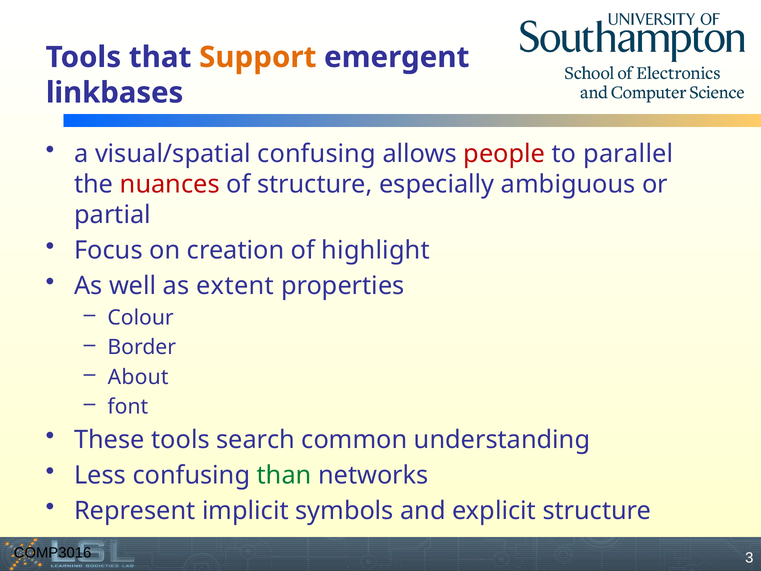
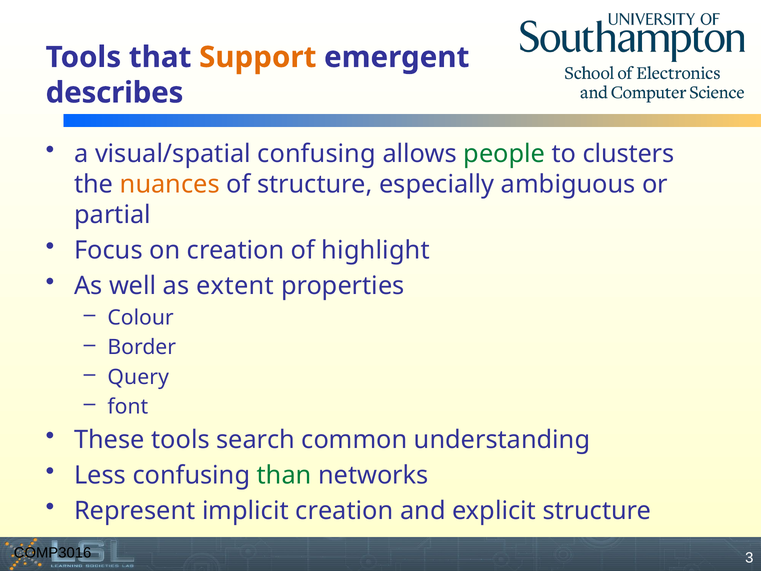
linkbases: linkbases -> describes
people colour: red -> green
parallel: parallel -> clusters
nuances colour: red -> orange
About: About -> Query
implicit symbols: symbols -> creation
